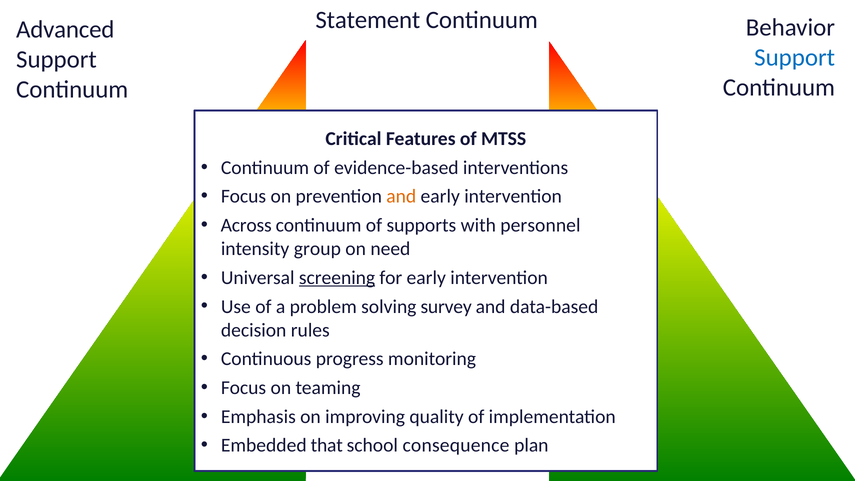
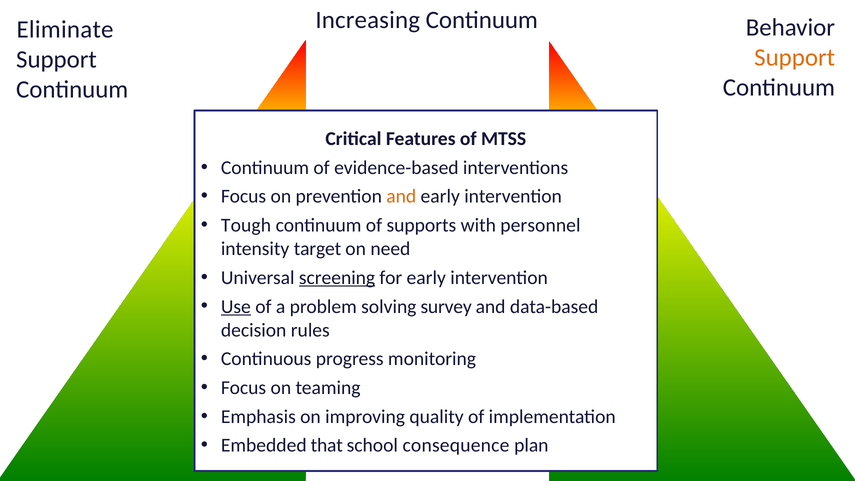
Statement: Statement -> Increasing
Advanced: Advanced -> Eliminate
Support at (795, 58) colour: blue -> orange
Across: Across -> Tough
group: group -> target
Use underline: none -> present
